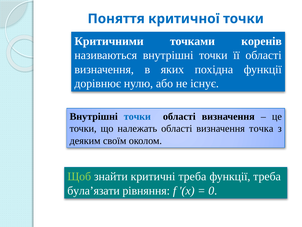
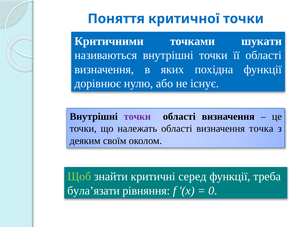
коренів: коренів -> шукати
точки at (137, 116) colour: blue -> purple
критичні треба: треба -> серед
